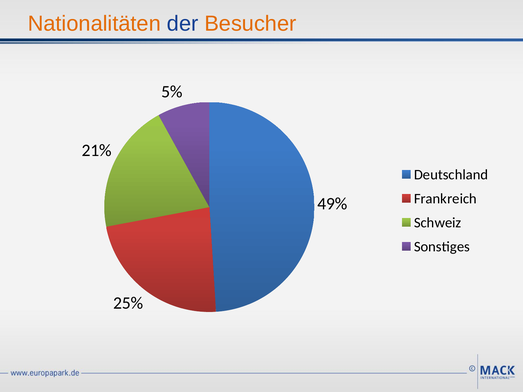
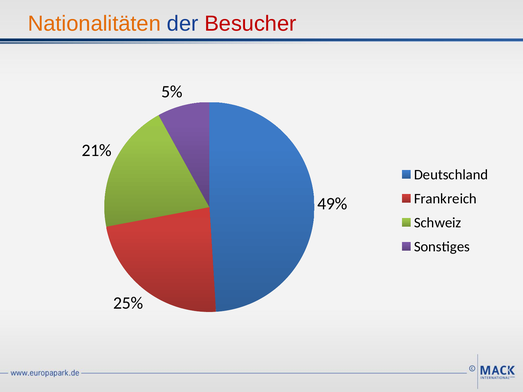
Besucher colour: orange -> red
